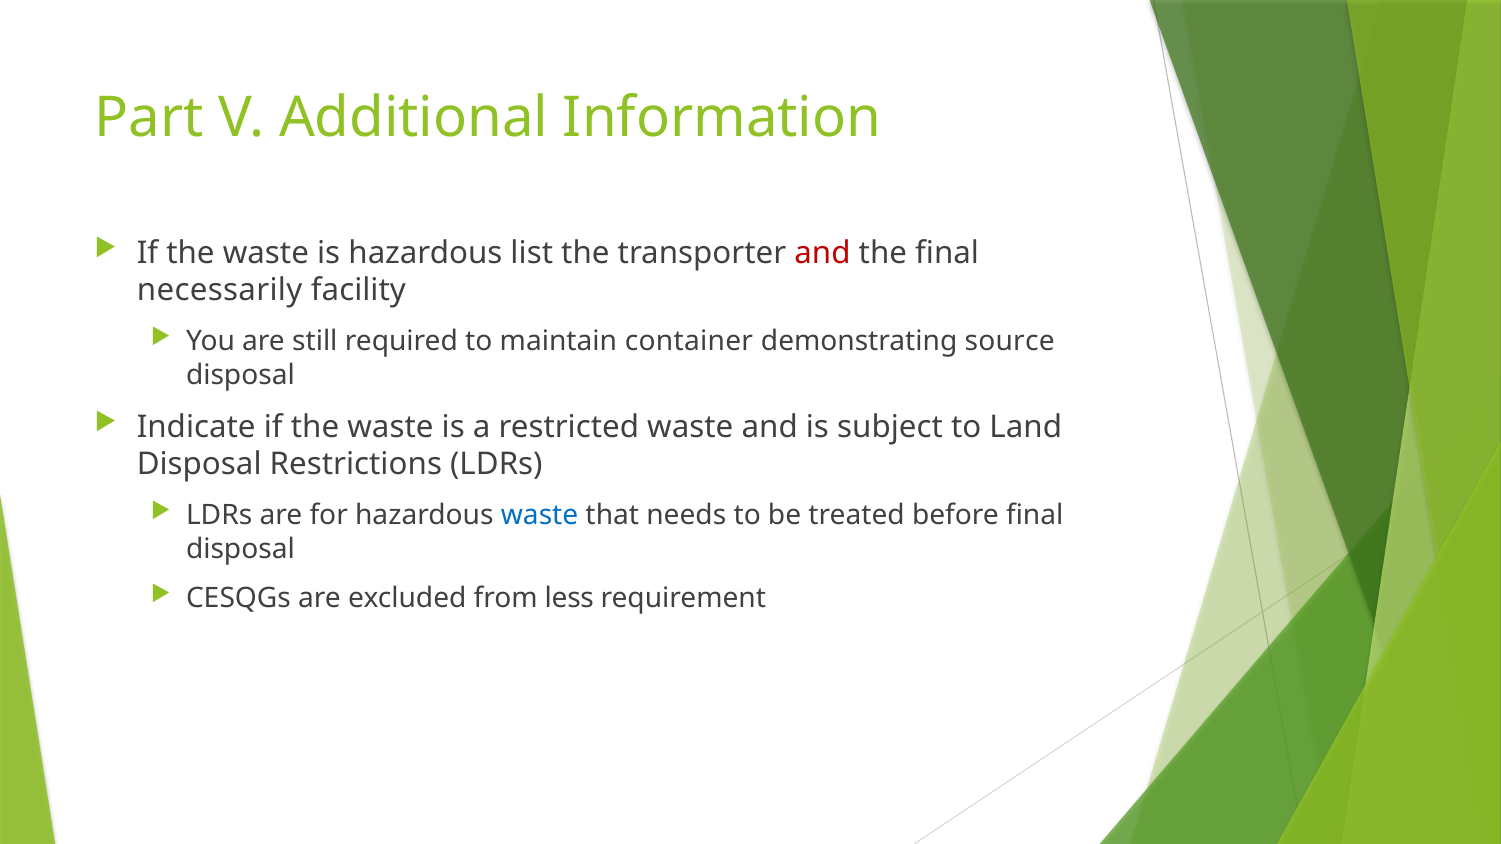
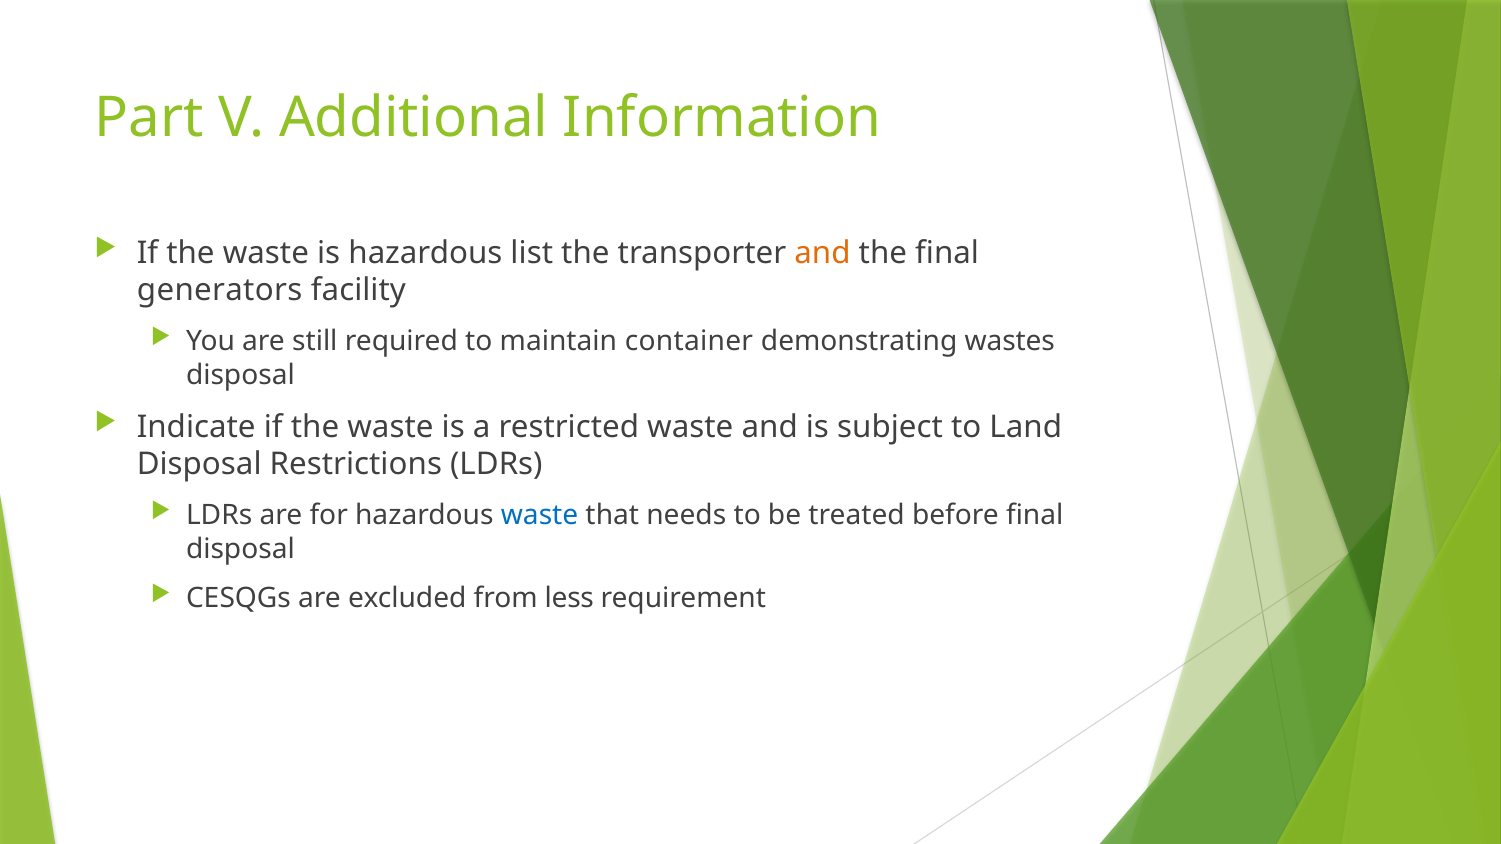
and at (822, 253) colour: red -> orange
necessarily: necessarily -> generators
source: source -> wastes
